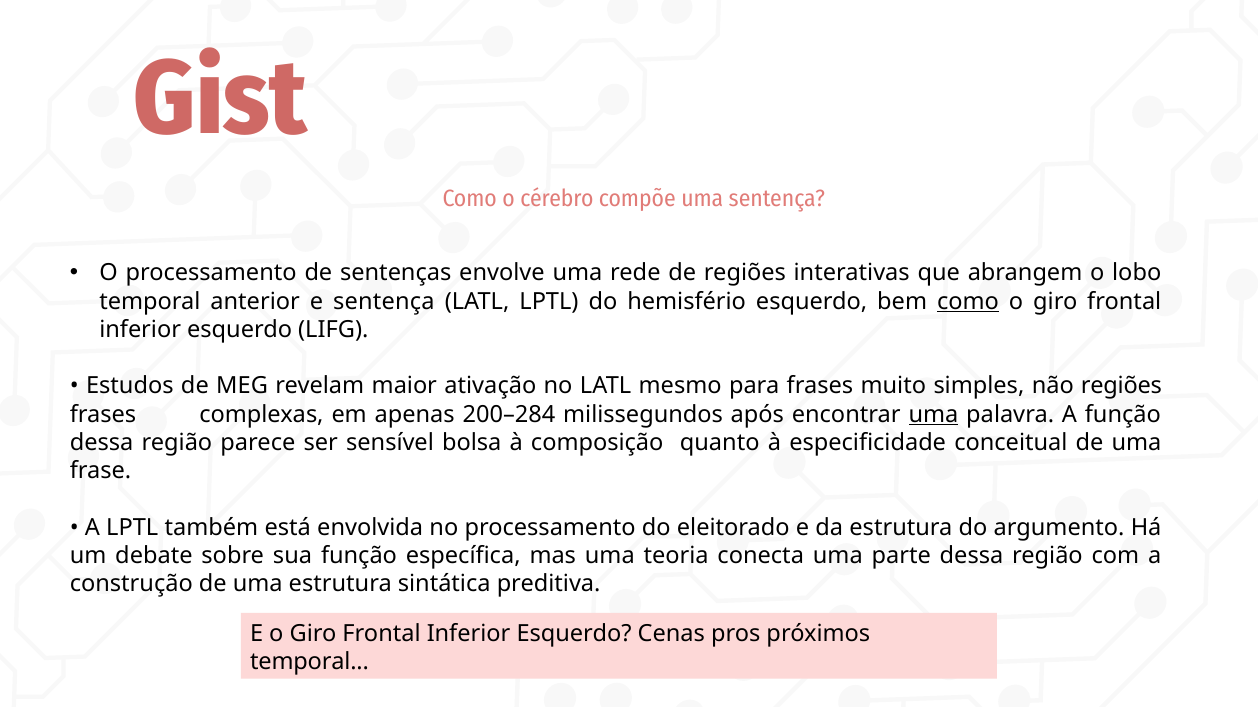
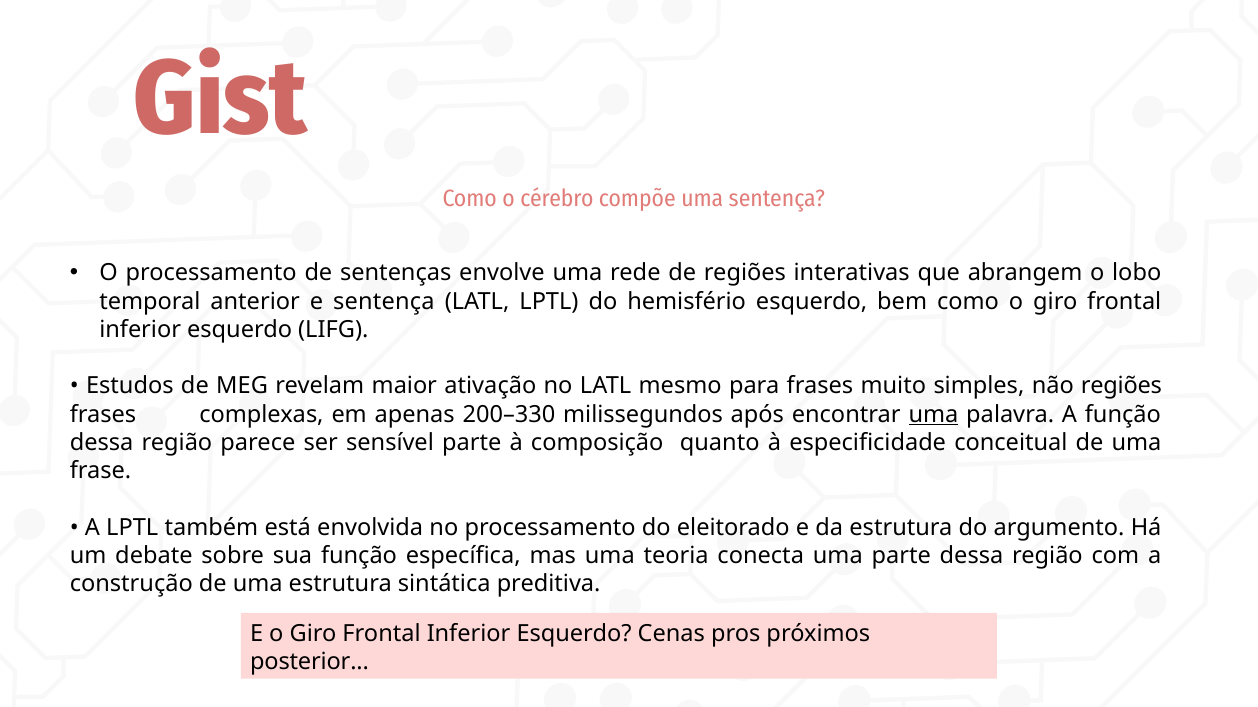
como at (968, 302) underline: present -> none
200–284: 200–284 -> 200–330
sensível bolsa: bolsa -> parte
temporal at (309, 662): temporal -> posterior
